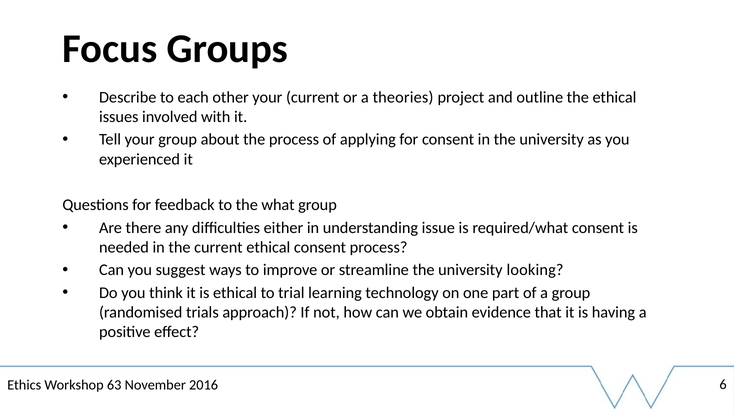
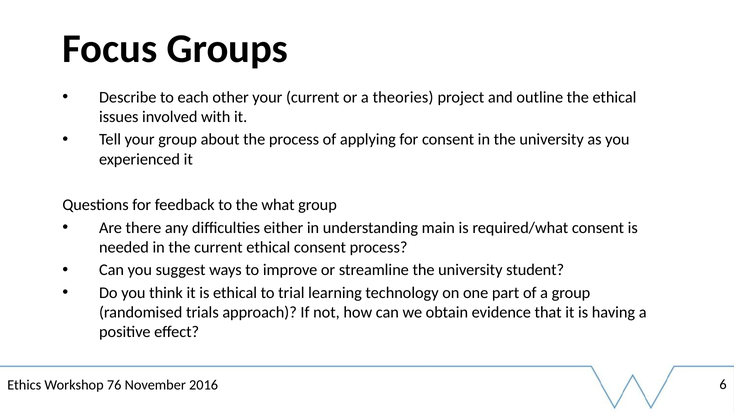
issue: issue -> main
looking: looking -> student
63: 63 -> 76
